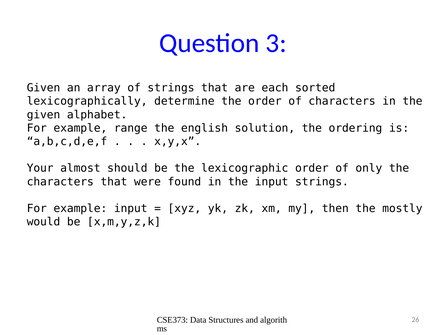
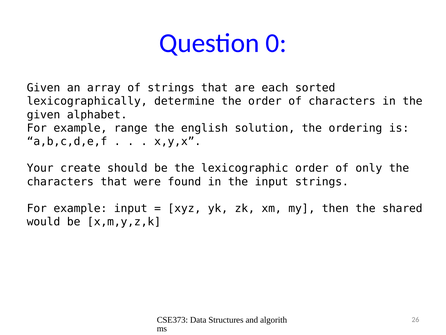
3: 3 -> 0
almost: almost -> create
mostly: mostly -> shared
